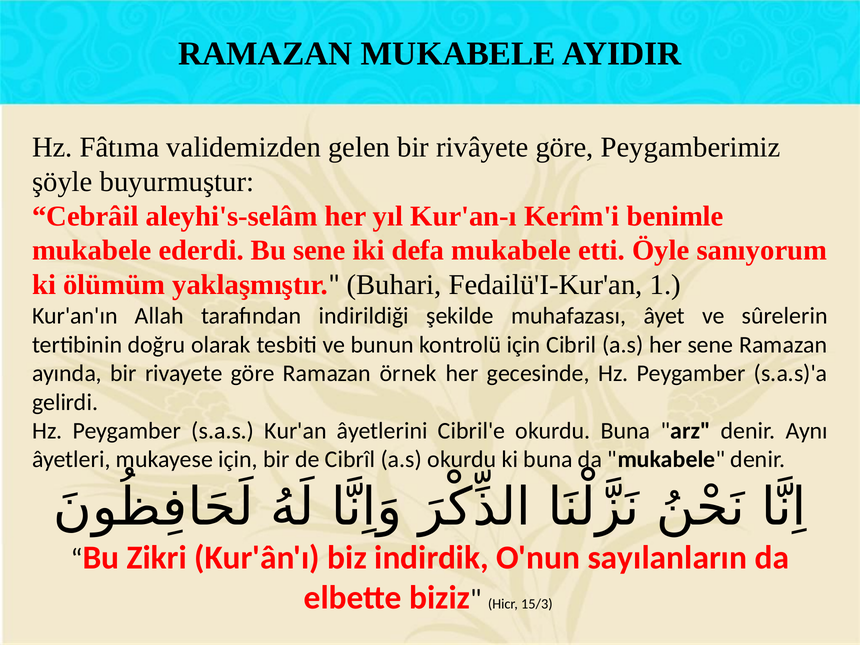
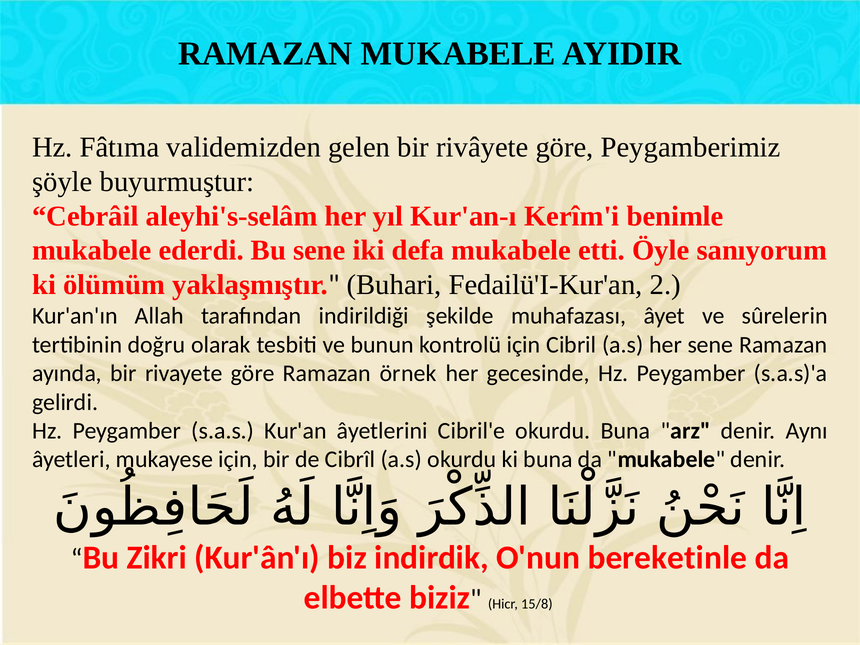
1: 1 -> 2
sayılanların: sayılanların -> bereketinle
15/3: 15/3 -> 15/8
